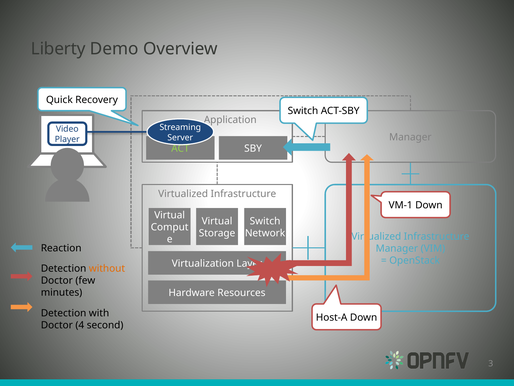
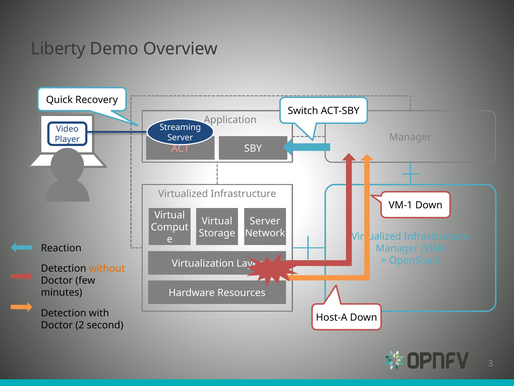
ACT colour: light green -> pink
Switch at (265, 221): Switch -> Server
4: 4 -> 2
